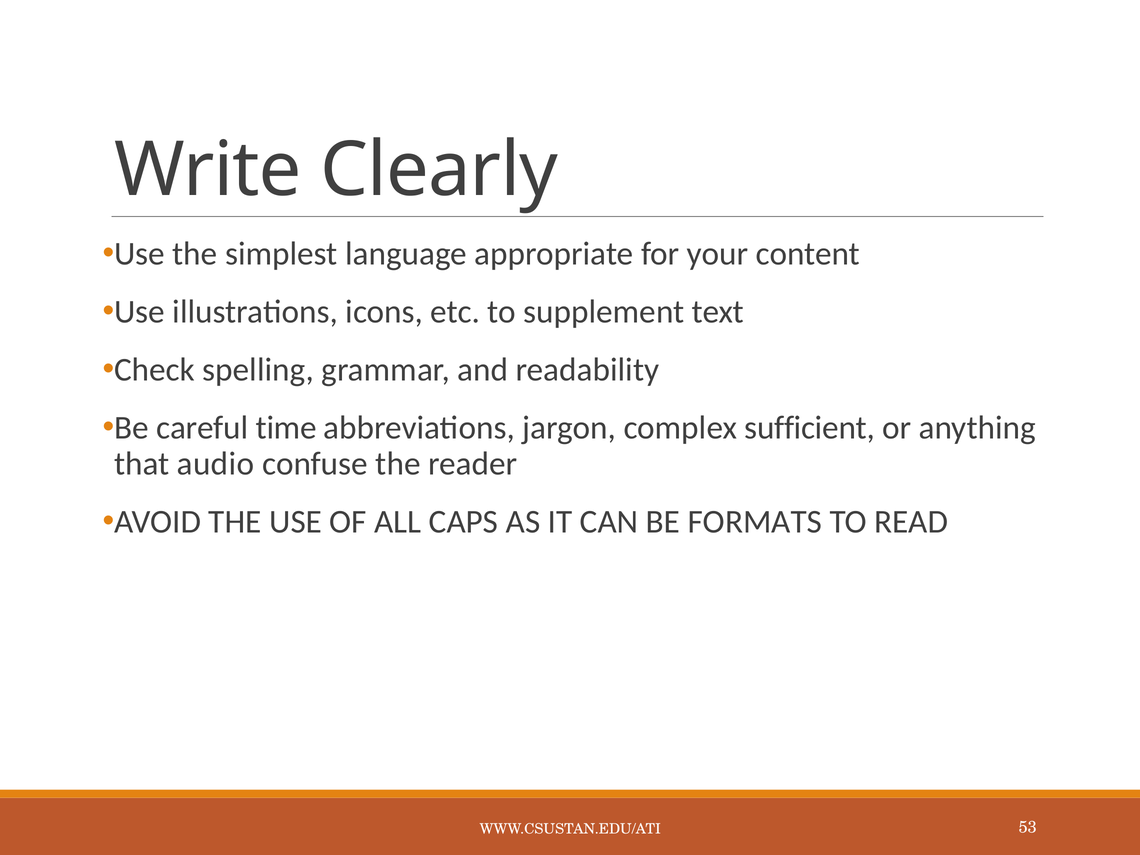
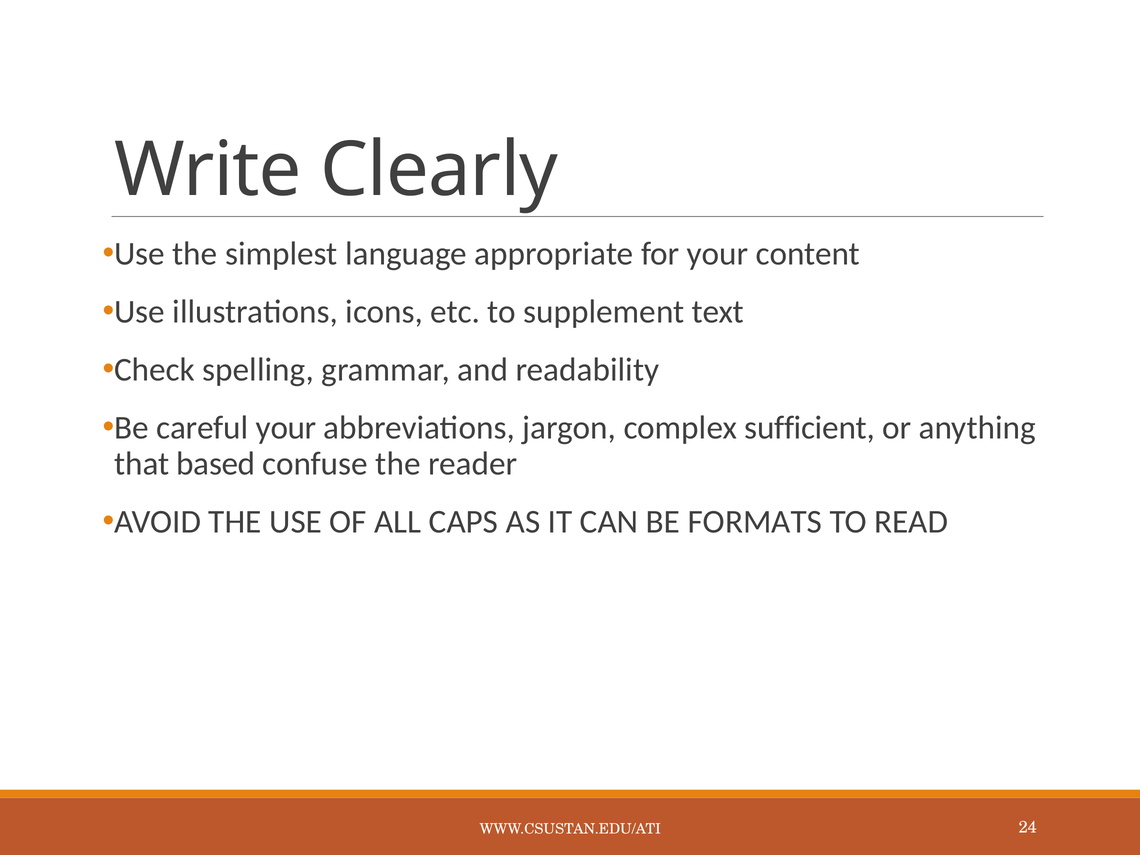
careful time: time -> your
audio: audio -> based
53: 53 -> 24
